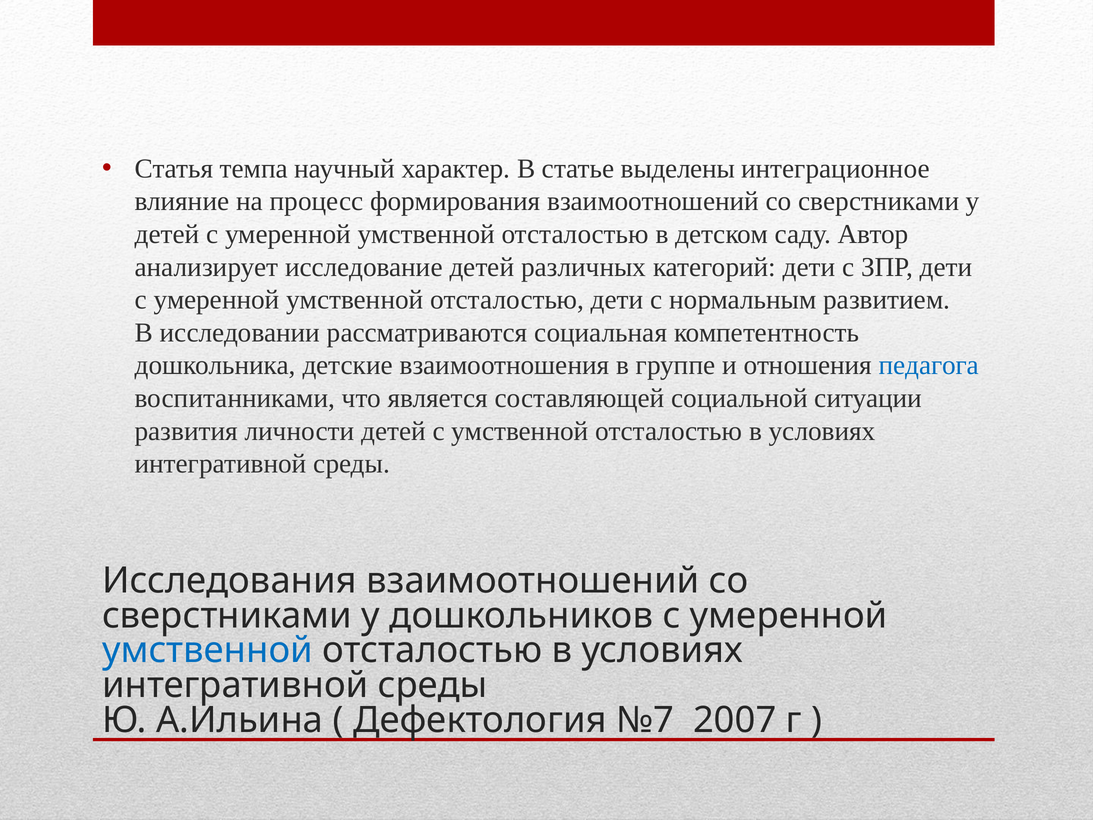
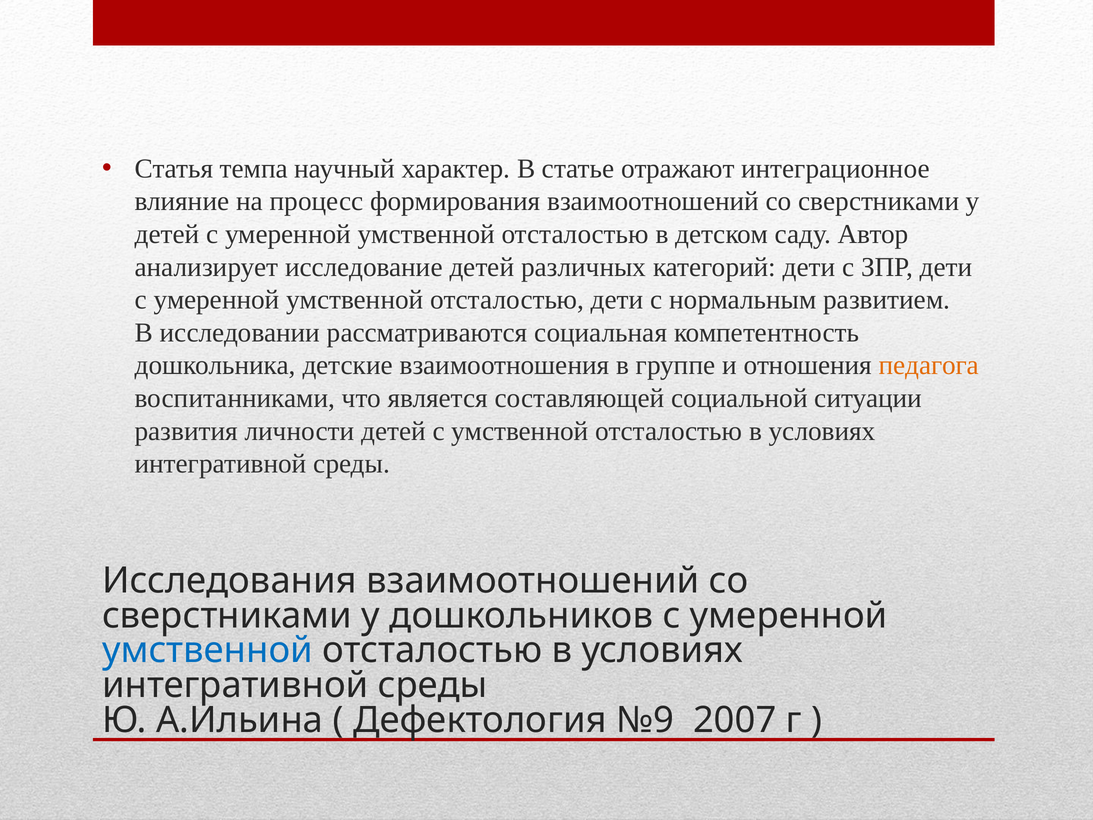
выделены: выделены -> отражают
педагога colour: blue -> orange
№7: №7 -> №9
